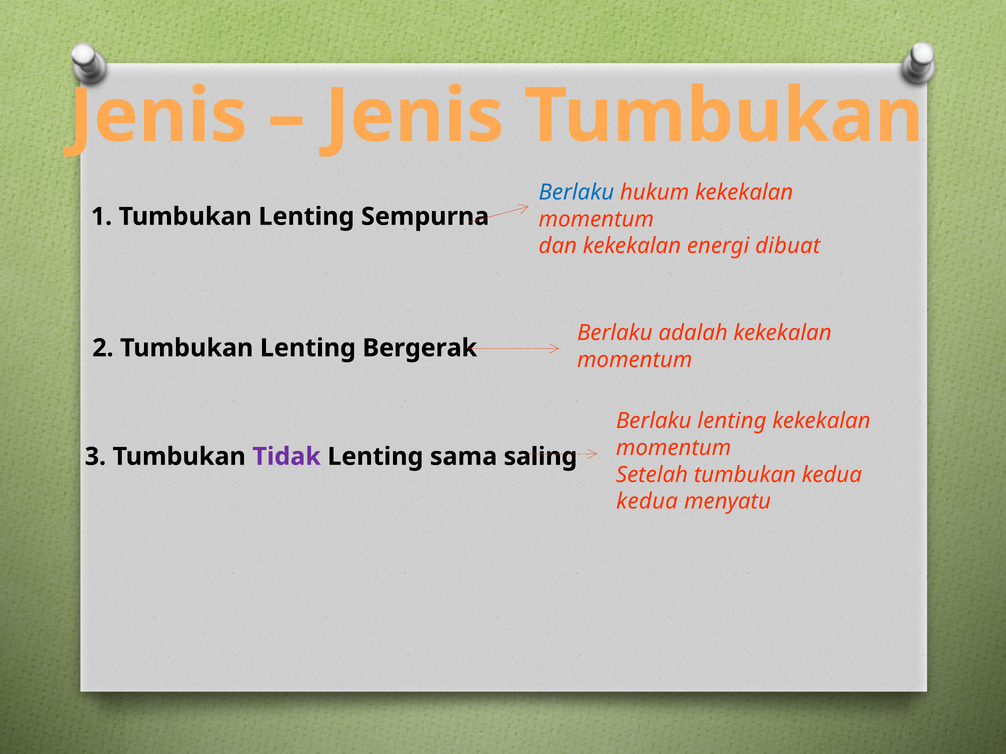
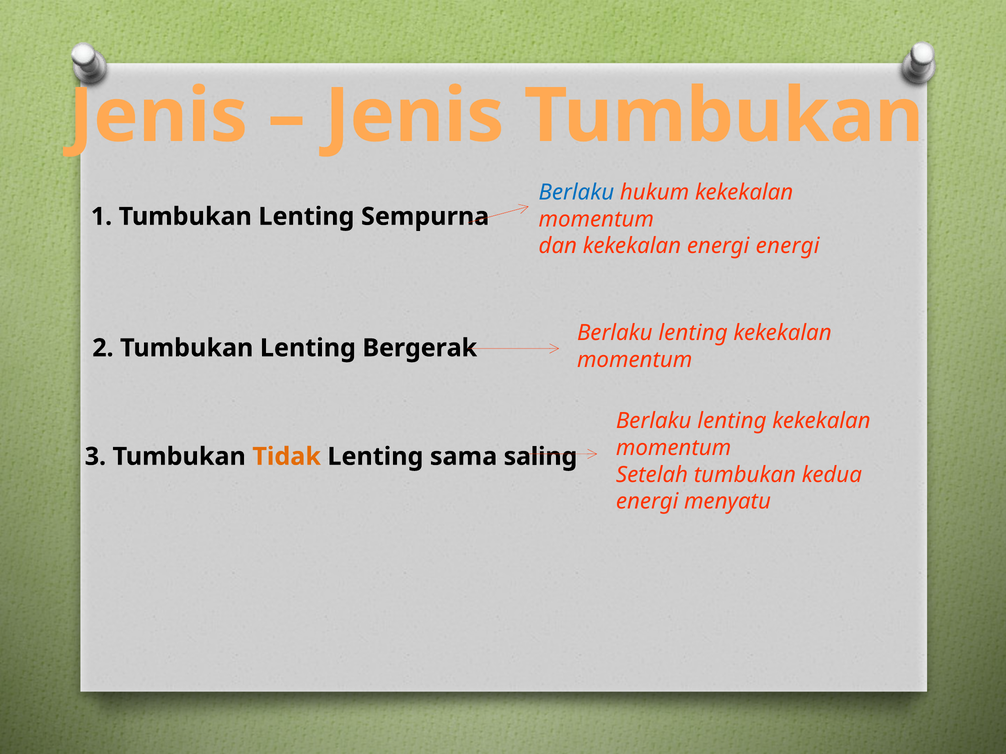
energi dibuat: dibuat -> energi
adalah at (693, 333): adalah -> lenting
Tidak colour: purple -> orange
kedua at (647, 502): kedua -> energi
